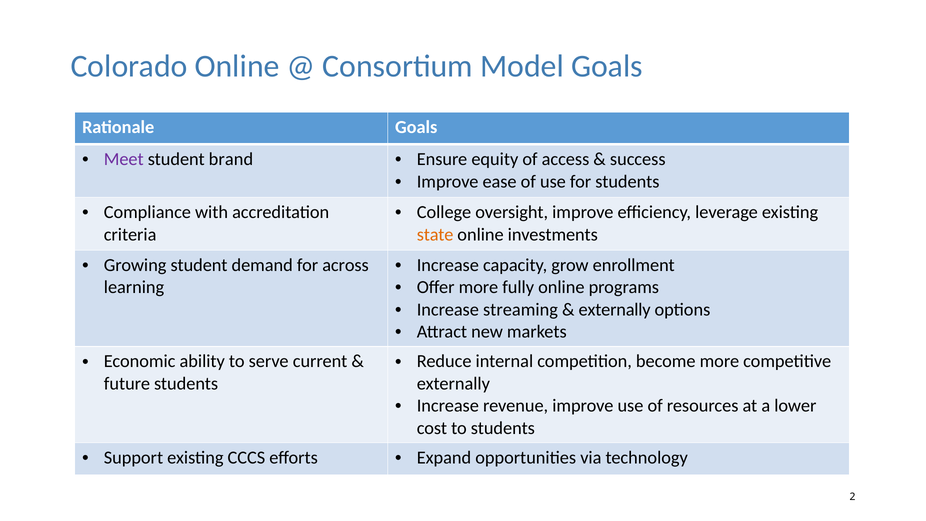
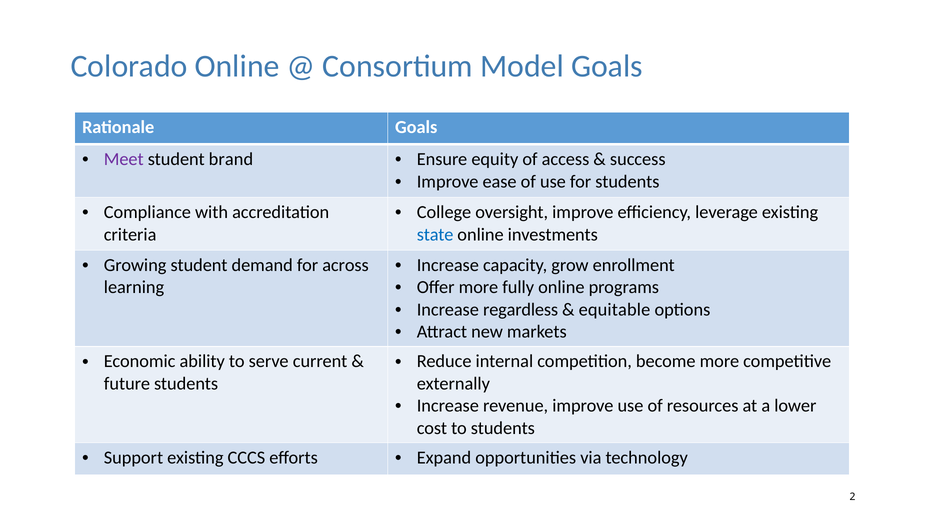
state colour: orange -> blue
streaming: streaming -> regardless
externally at (615, 310): externally -> equitable
